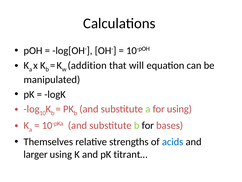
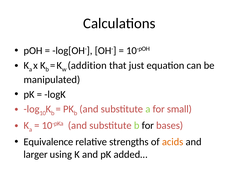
will: will -> just
for using: using -> small
Themselves: Themselves -> Equivalence
acids colour: blue -> orange
titrant…: titrant… -> added…
